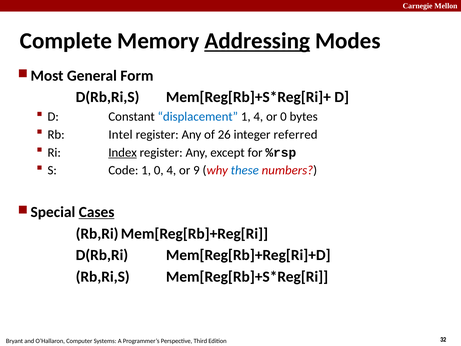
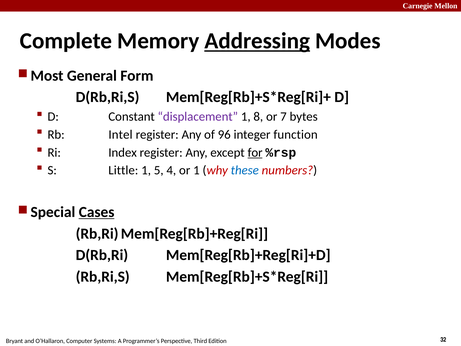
displacement colour: blue -> purple
1 4: 4 -> 8
or 0: 0 -> 7
26: 26 -> 96
referred: referred -> function
Index underline: present -> none
for underline: none -> present
Code: Code -> Little
1 0: 0 -> 5
or 9: 9 -> 1
